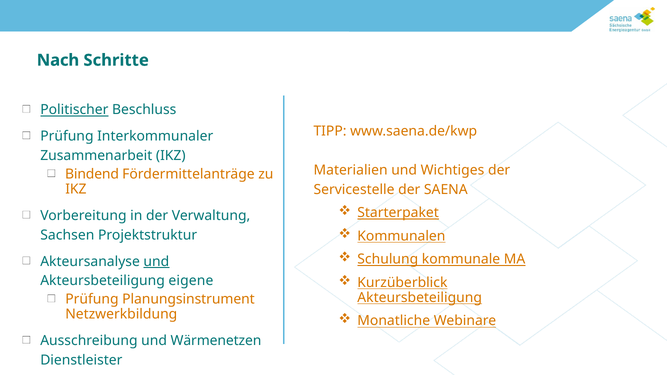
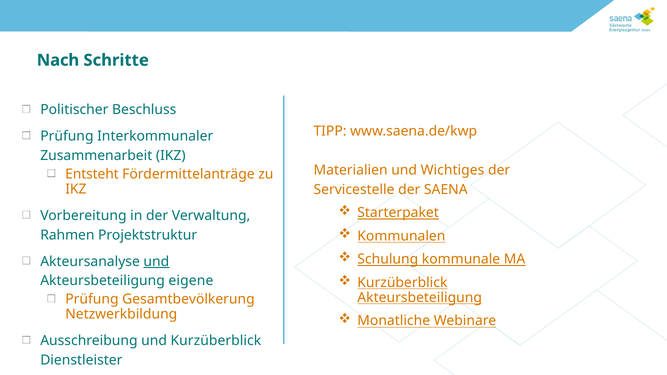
Politischer underline: present -> none
Bindend: Bindend -> Entsteht
Sachsen: Sachsen -> Rahmen
Planungsinstrument: Planungsinstrument -> Gesamtbevölkerung
und Wärmenetzen: Wärmenetzen -> Kurzüberblick
